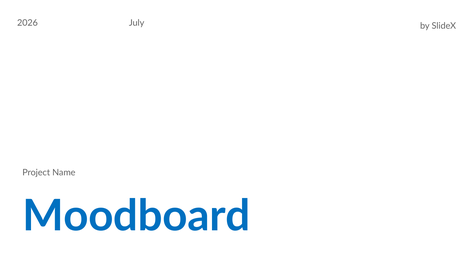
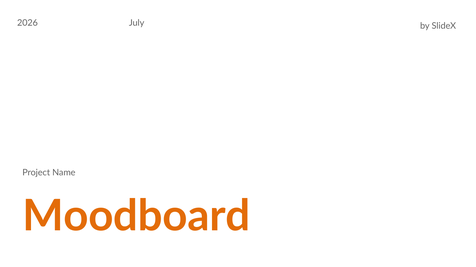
Moodboard colour: blue -> orange
